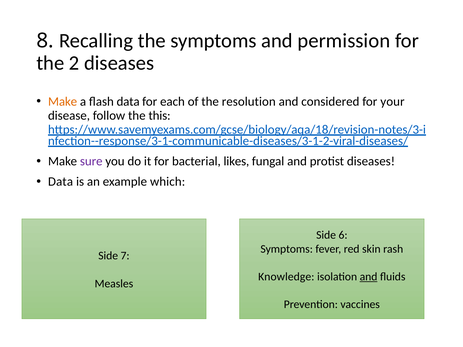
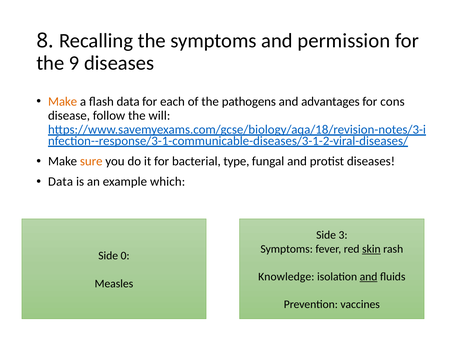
2: 2 -> 9
resolution: resolution -> pathogens
considered: considered -> advantages
your: your -> cons
this: this -> will
sure colour: purple -> orange
likes: likes -> type
6: 6 -> 3
skin underline: none -> present
7: 7 -> 0
